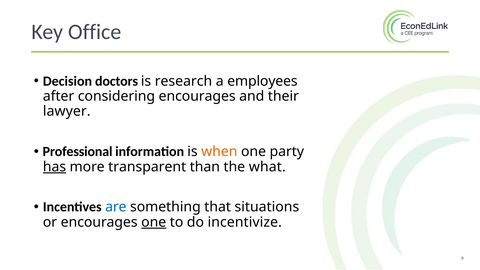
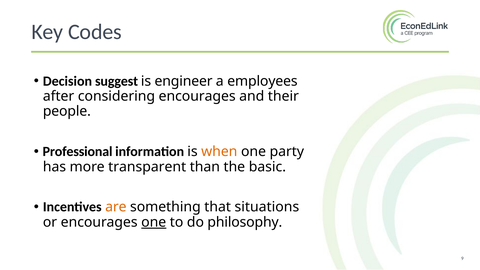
Office: Office -> Codes
doctors: doctors -> suggest
research: research -> engineer
lawyer: lawyer -> people
has underline: present -> none
what: what -> basic
are colour: blue -> orange
incentivize: incentivize -> philosophy
